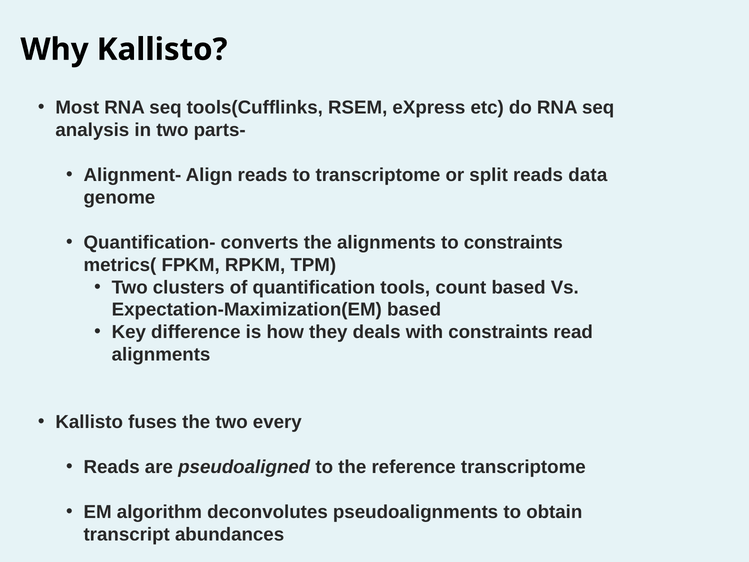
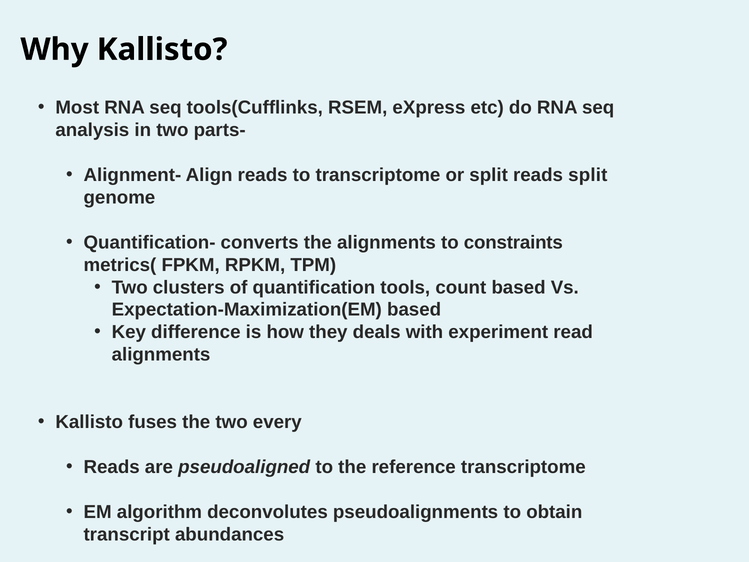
reads data: data -> split
with constraints: constraints -> experiment
